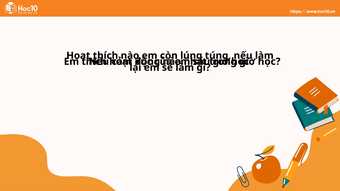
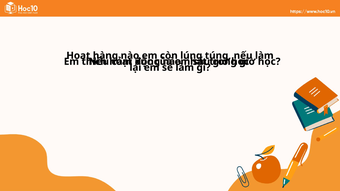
thích at (105, 56): thích -> hàng
